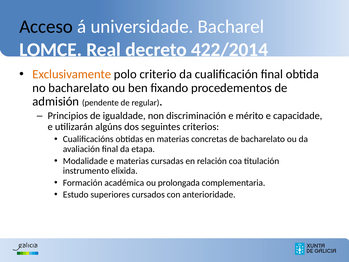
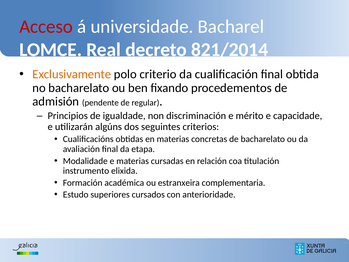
Acceso colour: black -> red
422/2014: 422/2014 -> 821/2014
prolongada: prolongada -> estranxeira
